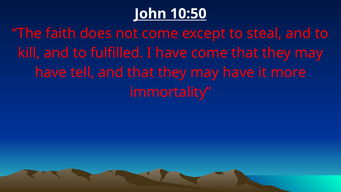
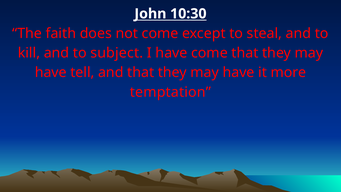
10:50: 10:50 -> 10:30
fulfilled: fulfilled -> subject
immortality: immortality -> temptation
